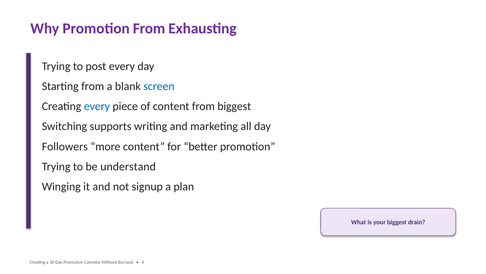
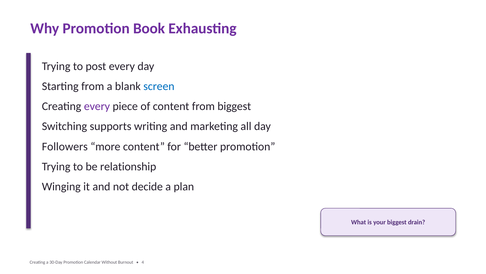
Promotion From: From -> Book
every at (97, 106) colour: blue -> purple
understand: understand -> relationship
signup: signup -> decide
